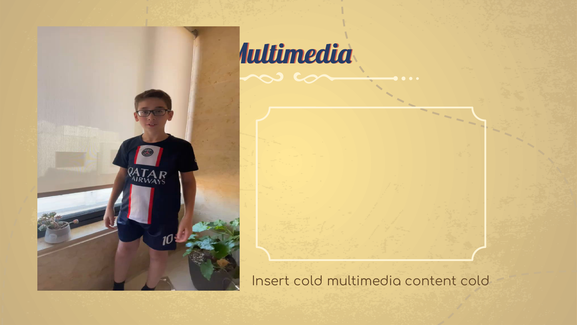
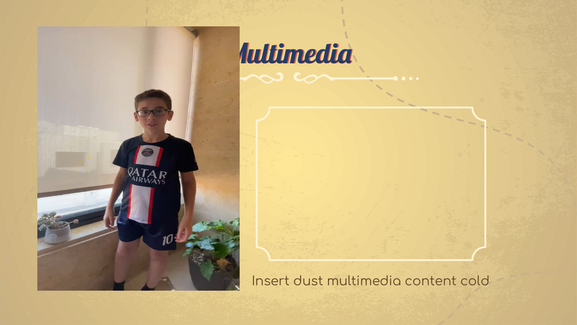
Insert cold: cold -> dust
